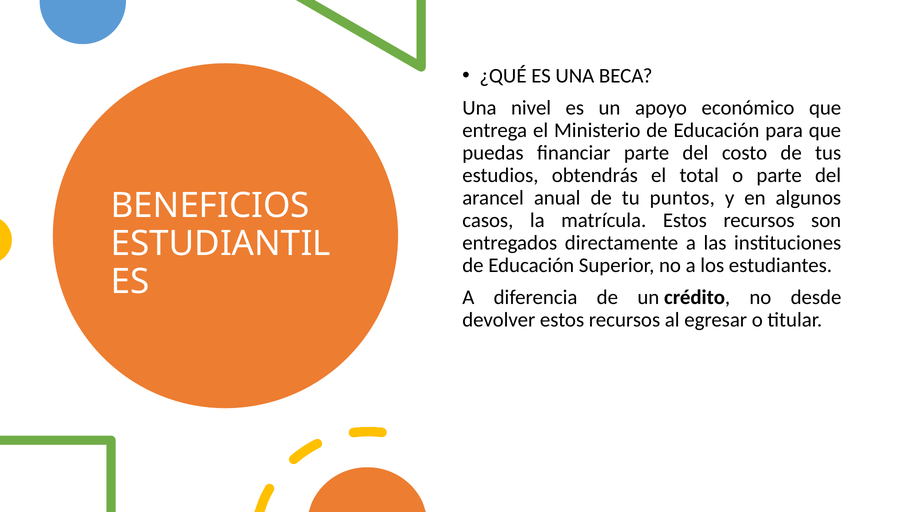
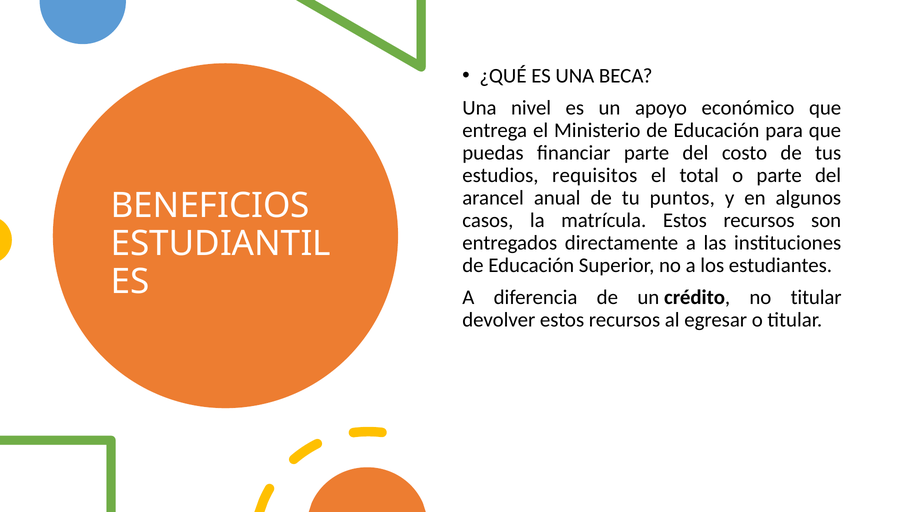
obtendrás: obtendrás -> requisitos
no desde: desde -> titular
